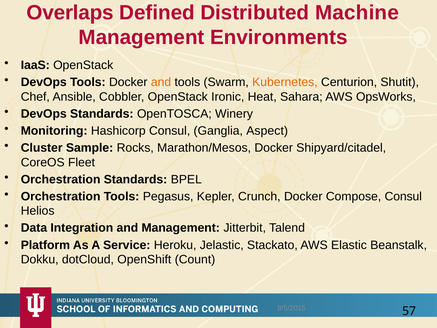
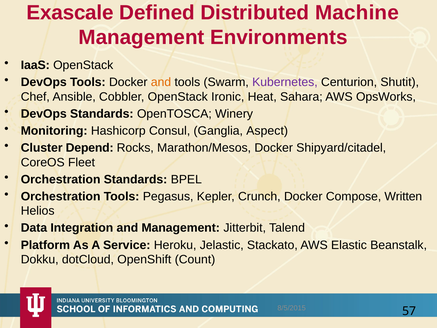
Overlaps: Overlaps -> Exascale
Kubernetes colour: orange -> purple
Sample: Sample -> Depend
Compose Consul: Consul -> Written
